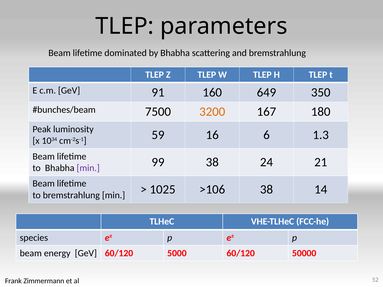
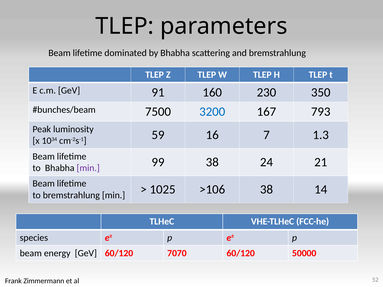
649: 649 -> 230
3200 colour: orange -> blue
180: 180 -> 793
6: 6 -> 7
5000: 5000 -> 7070
